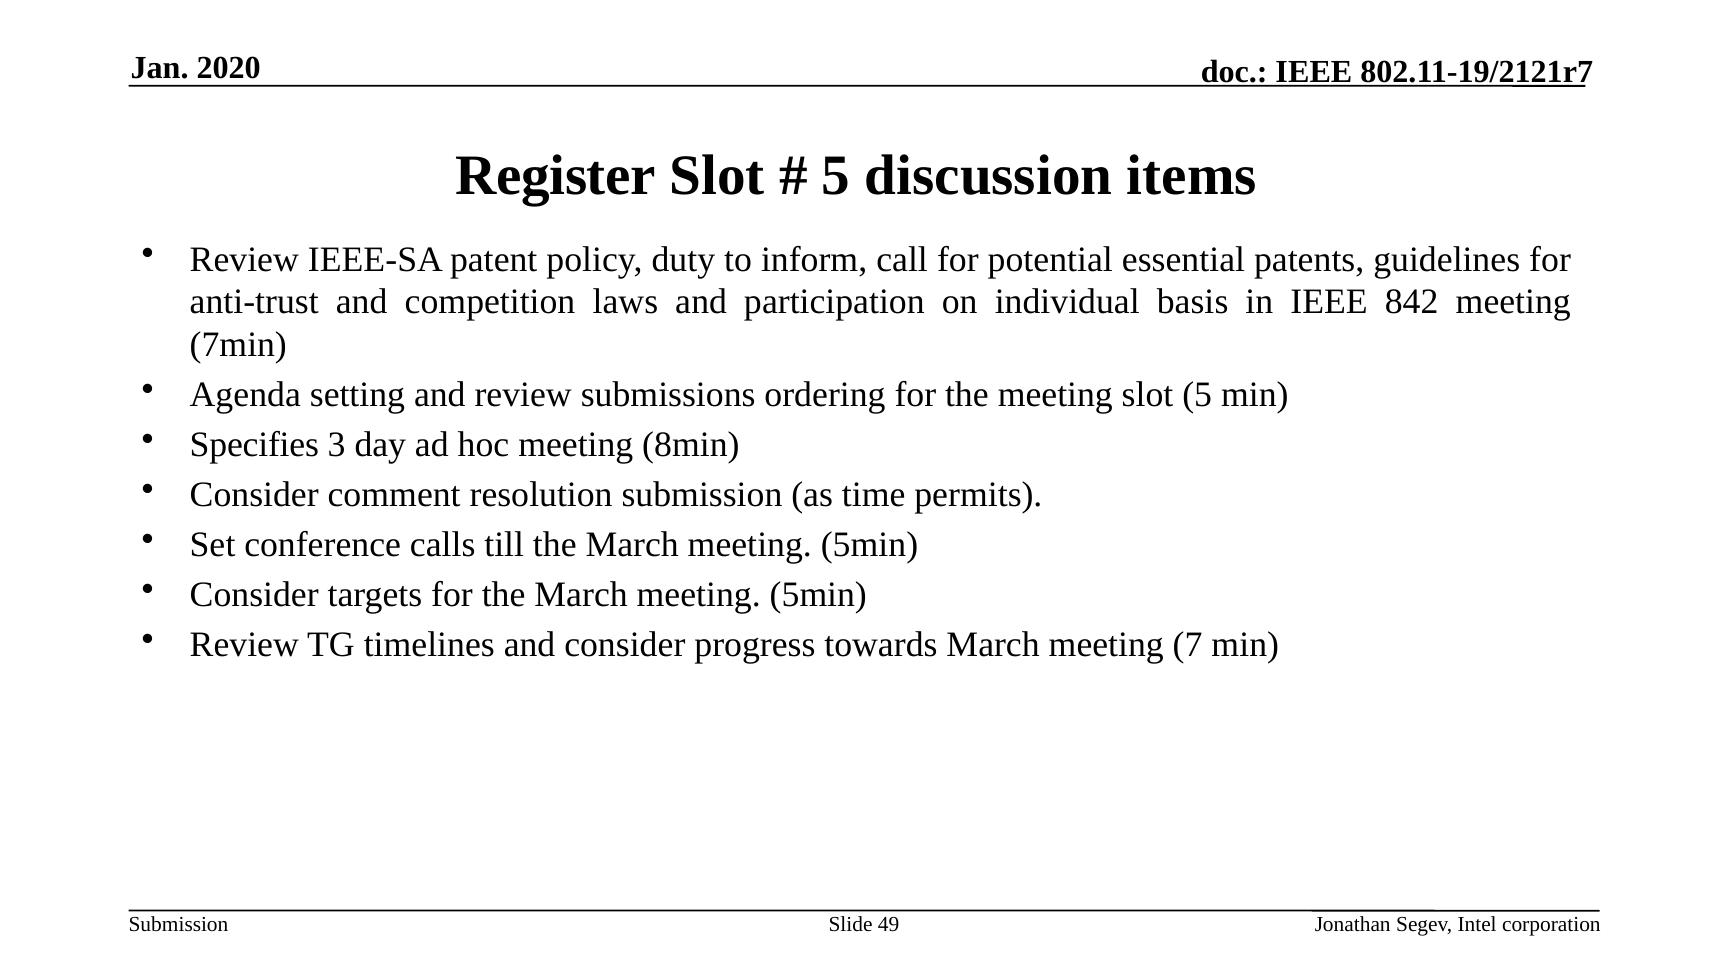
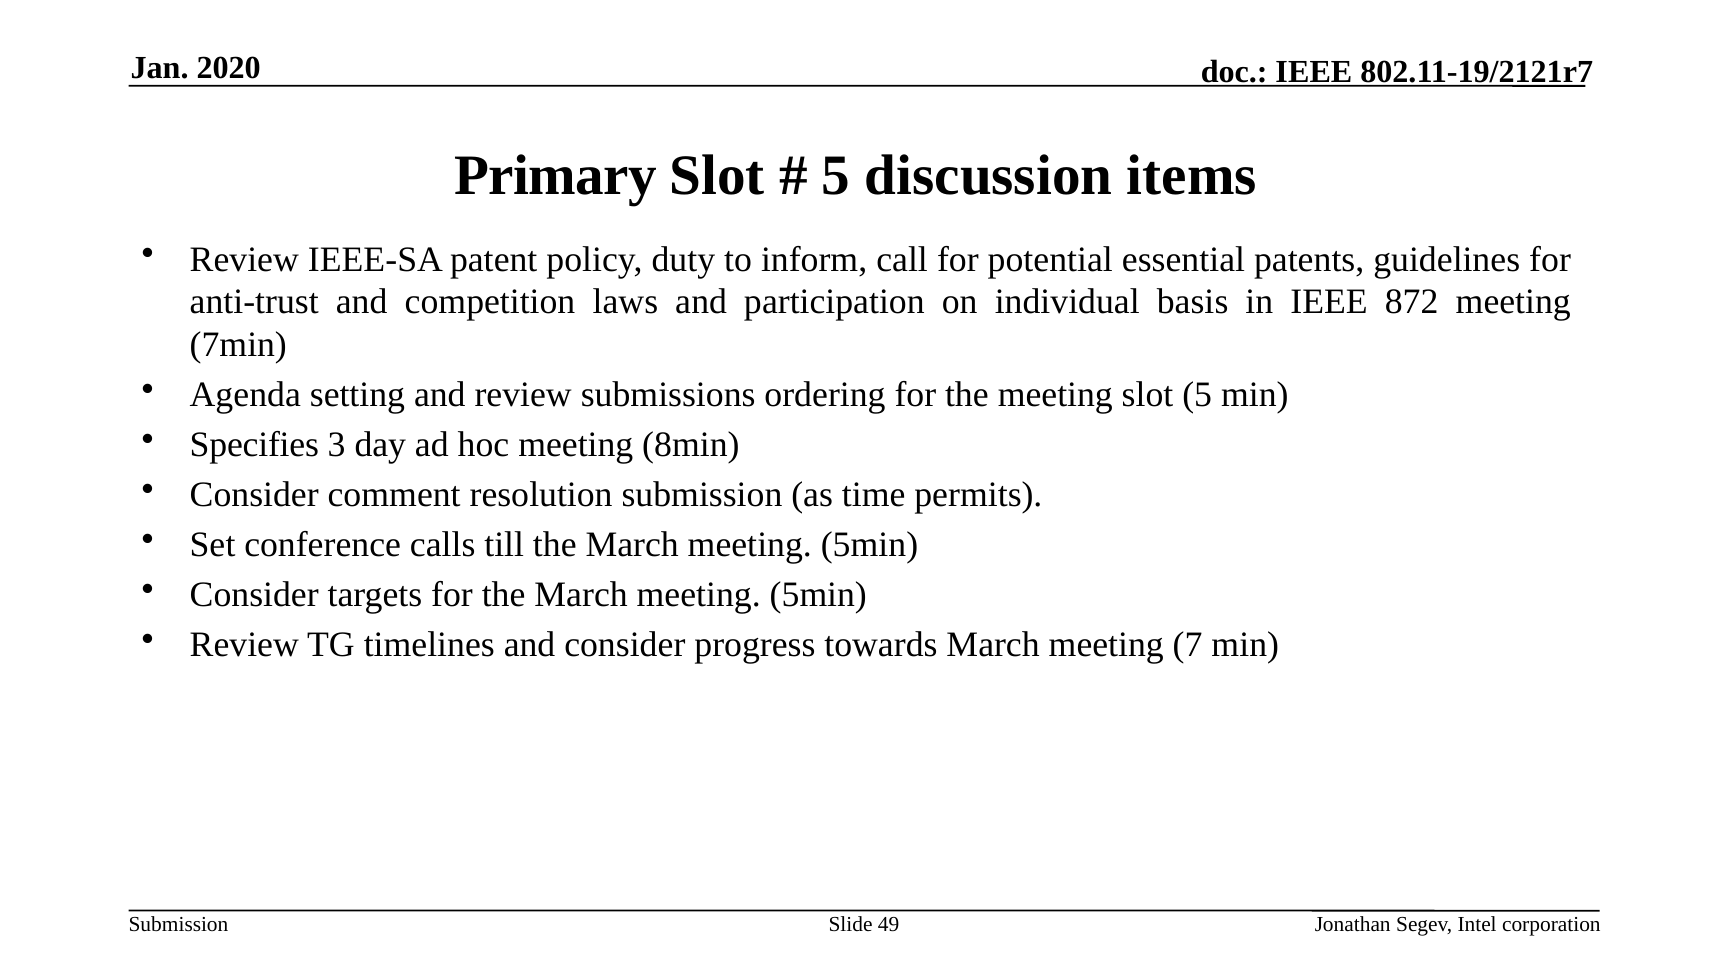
Register: Register -> Primary
842: 842 -> 872
